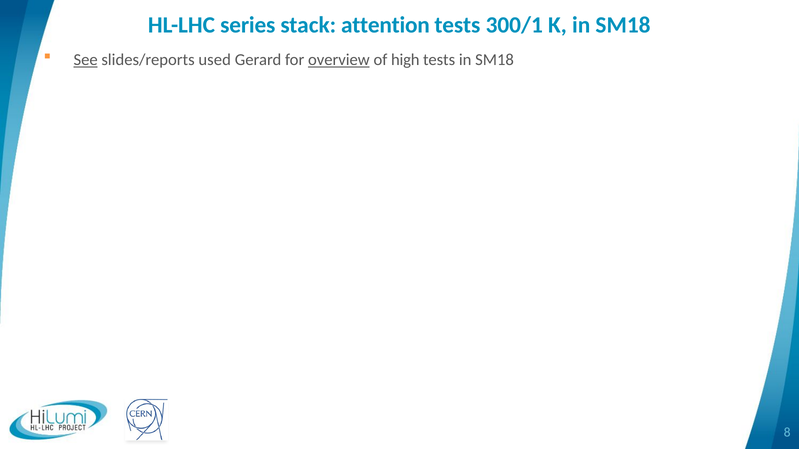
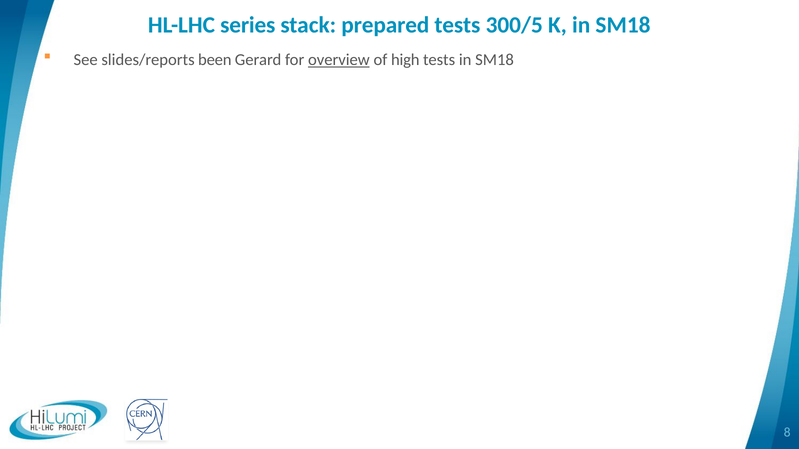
attention: attention -> prepared
300/1: 300/1 -> 300/5
See underline: present -> none
used: used -> been
